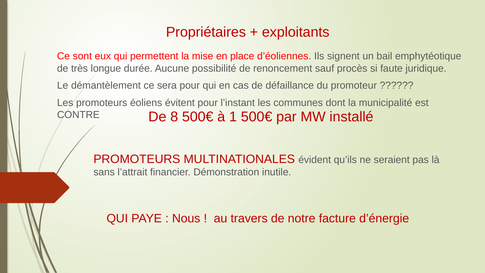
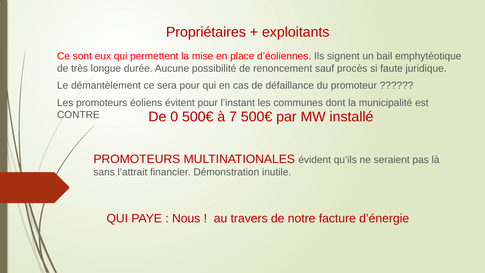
8: 8 -> 0
1: 1 -> 7
